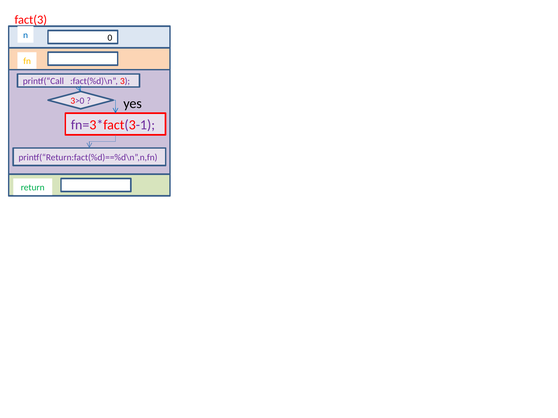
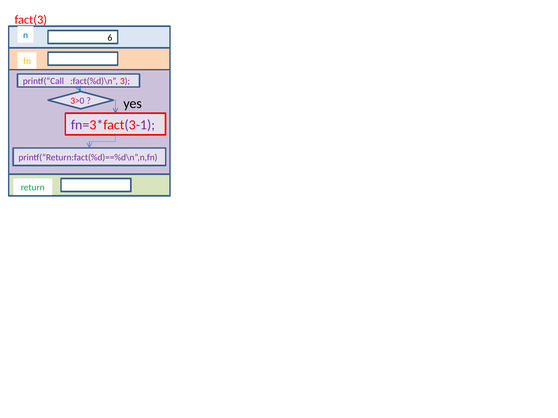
0: 0 -> 6
